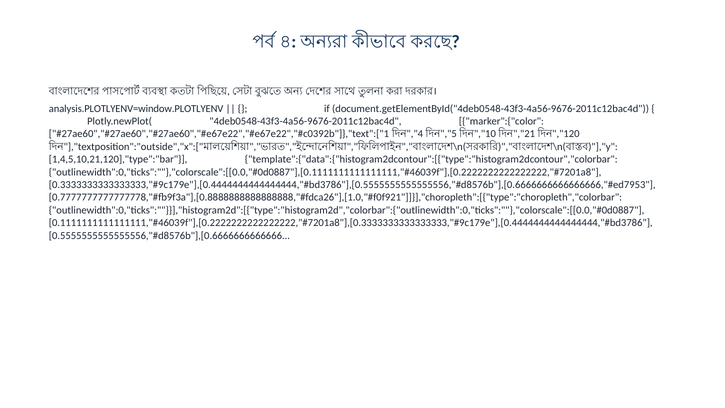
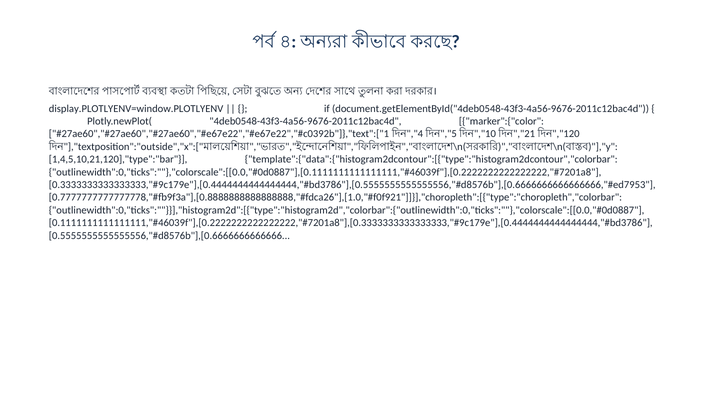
analysis.PLOTLYENV=window.PLOTLYENV: analysis.PLOTLYENV=window.PLOTLYENV -> display.PLOTLYENV=window.PLOTLYENV
